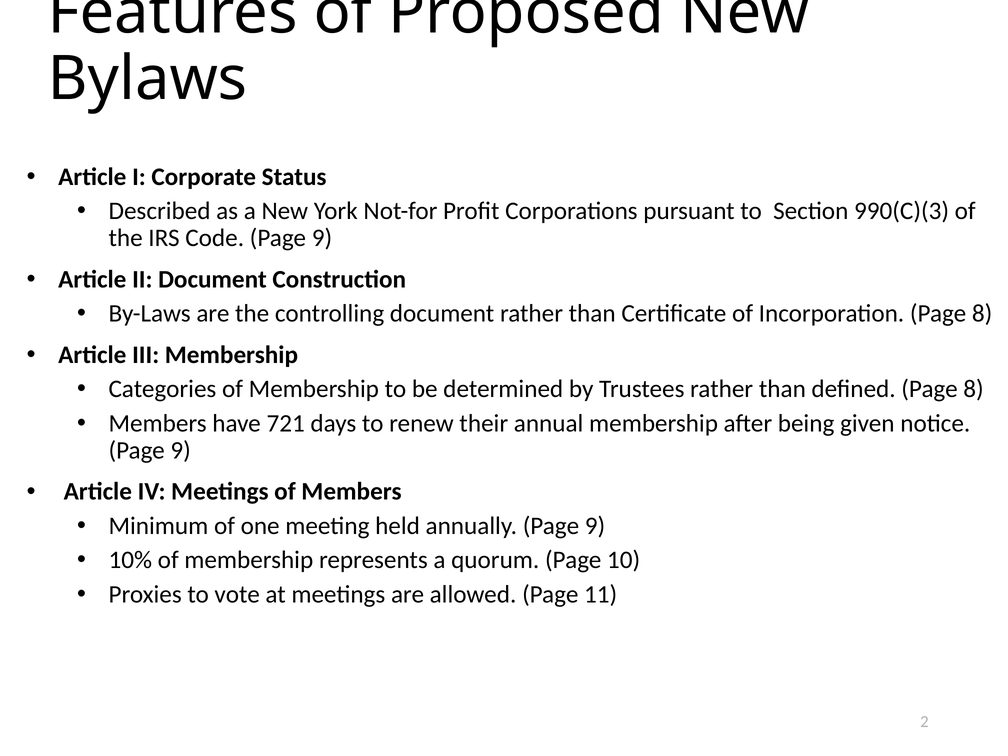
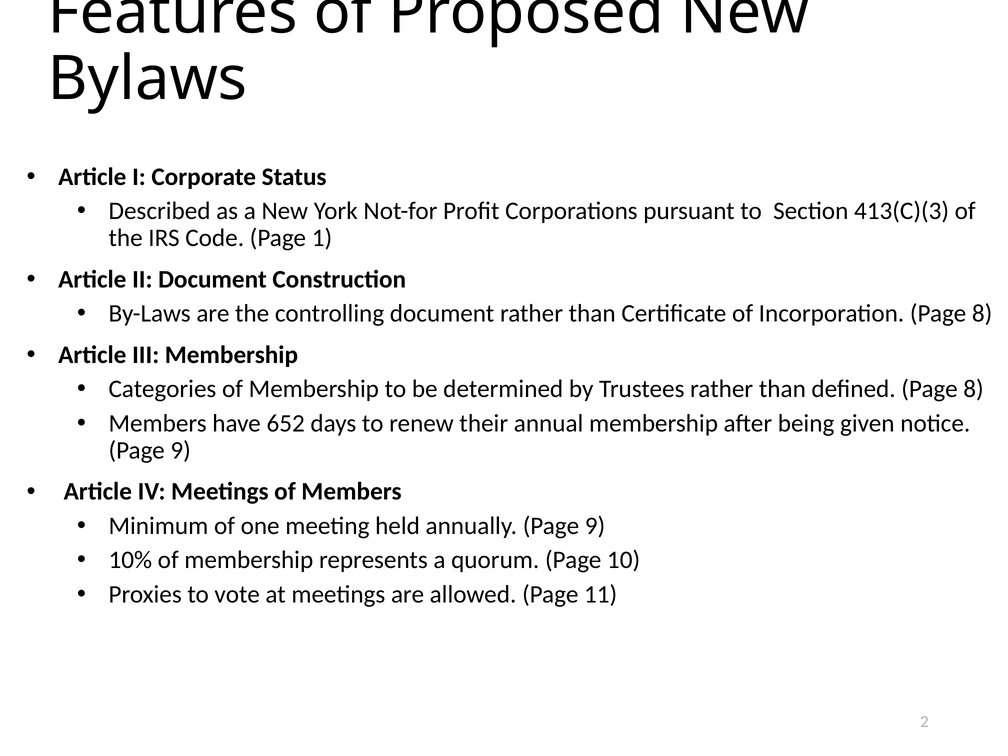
990(C)(3: 990(C)(3 -> 413(C)(3
Code Page 9: 9 -> 1
721: 721 -> 652
